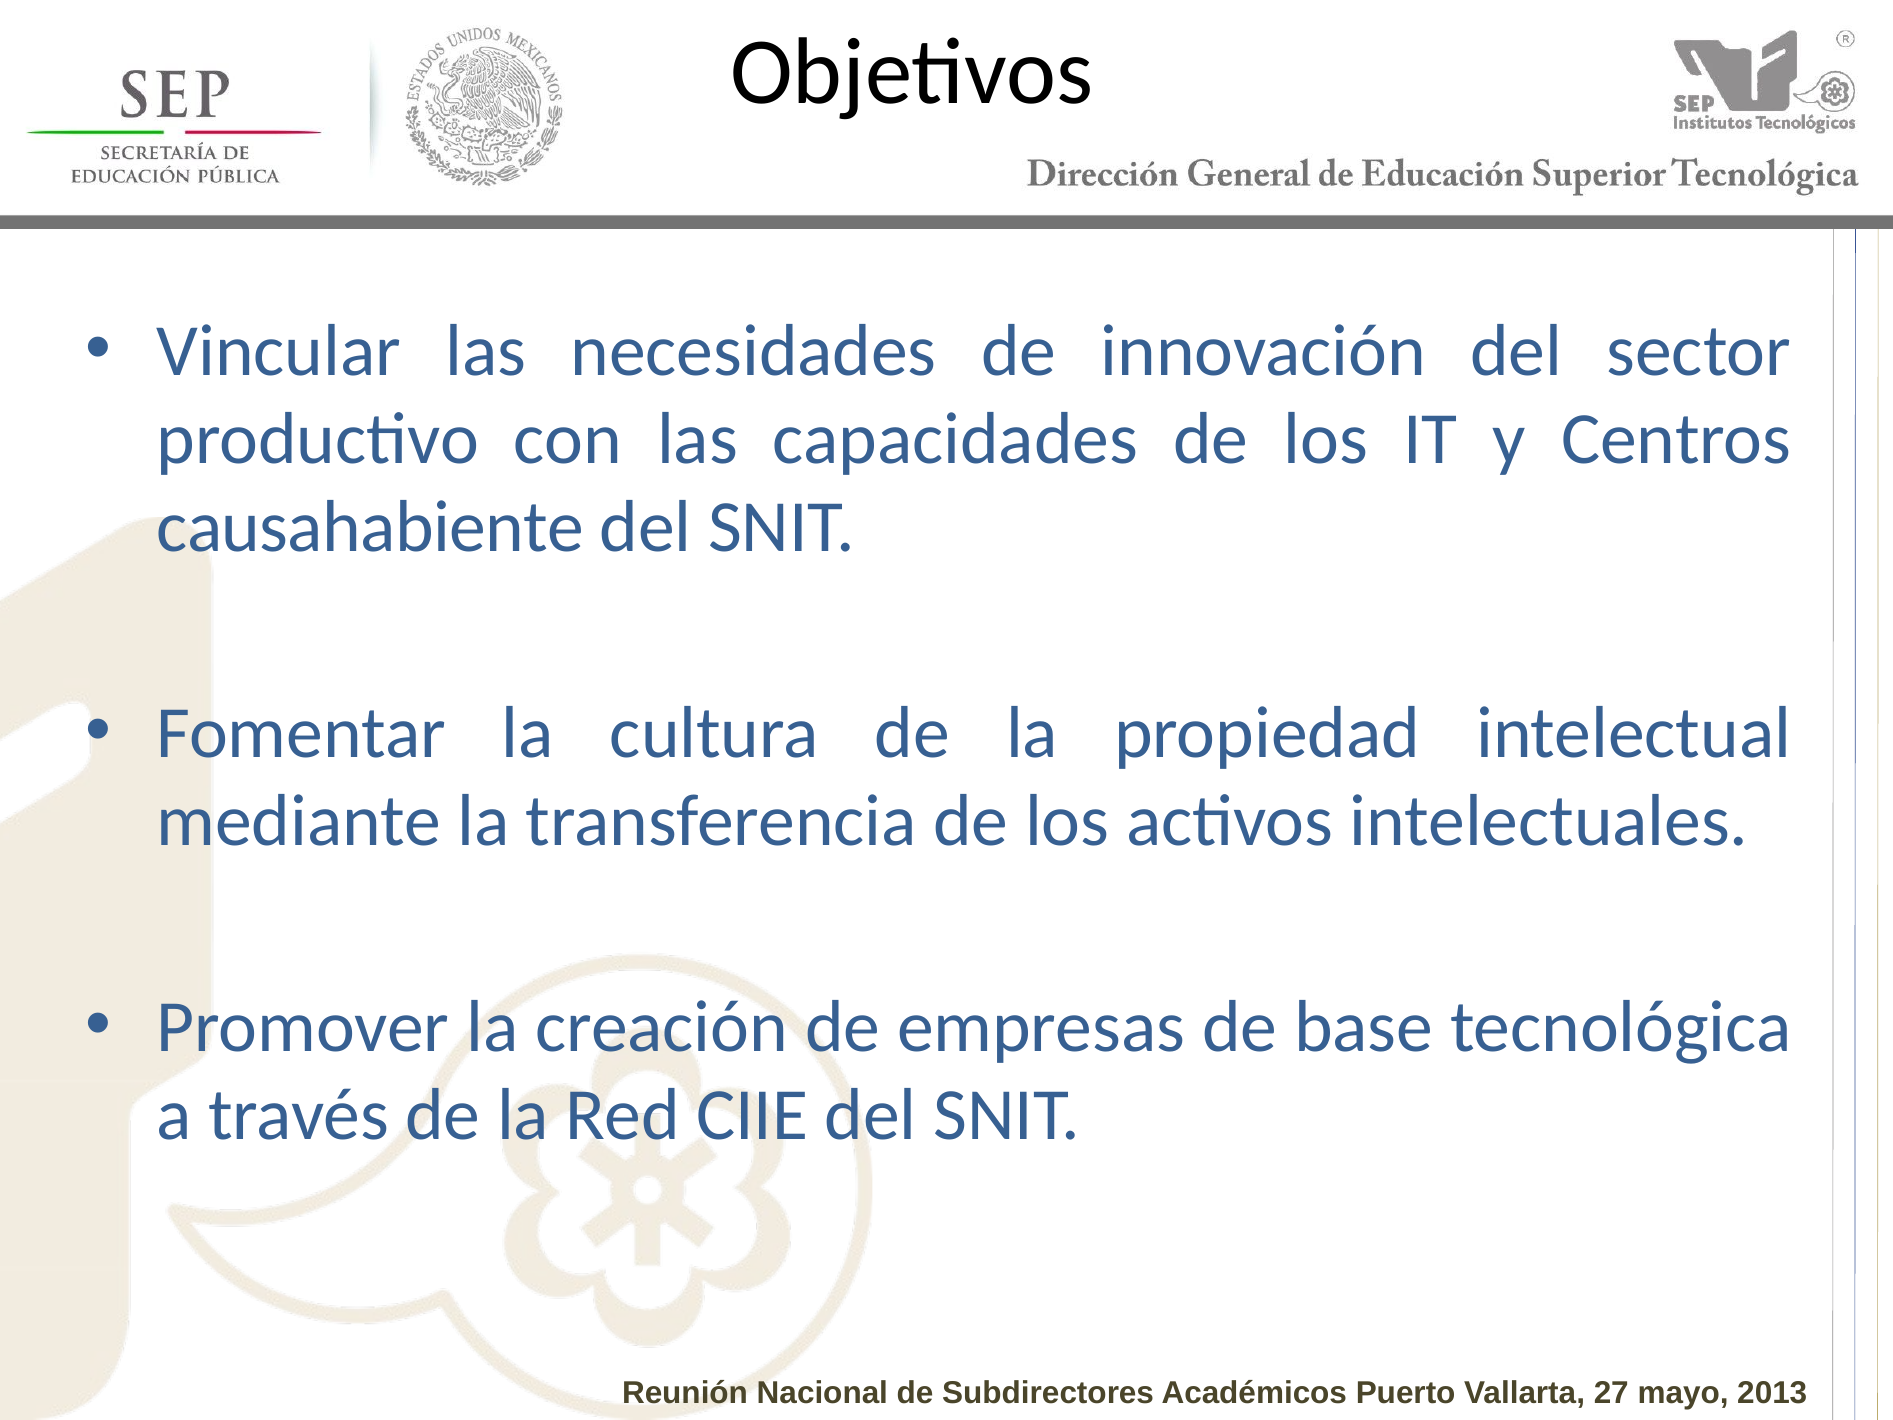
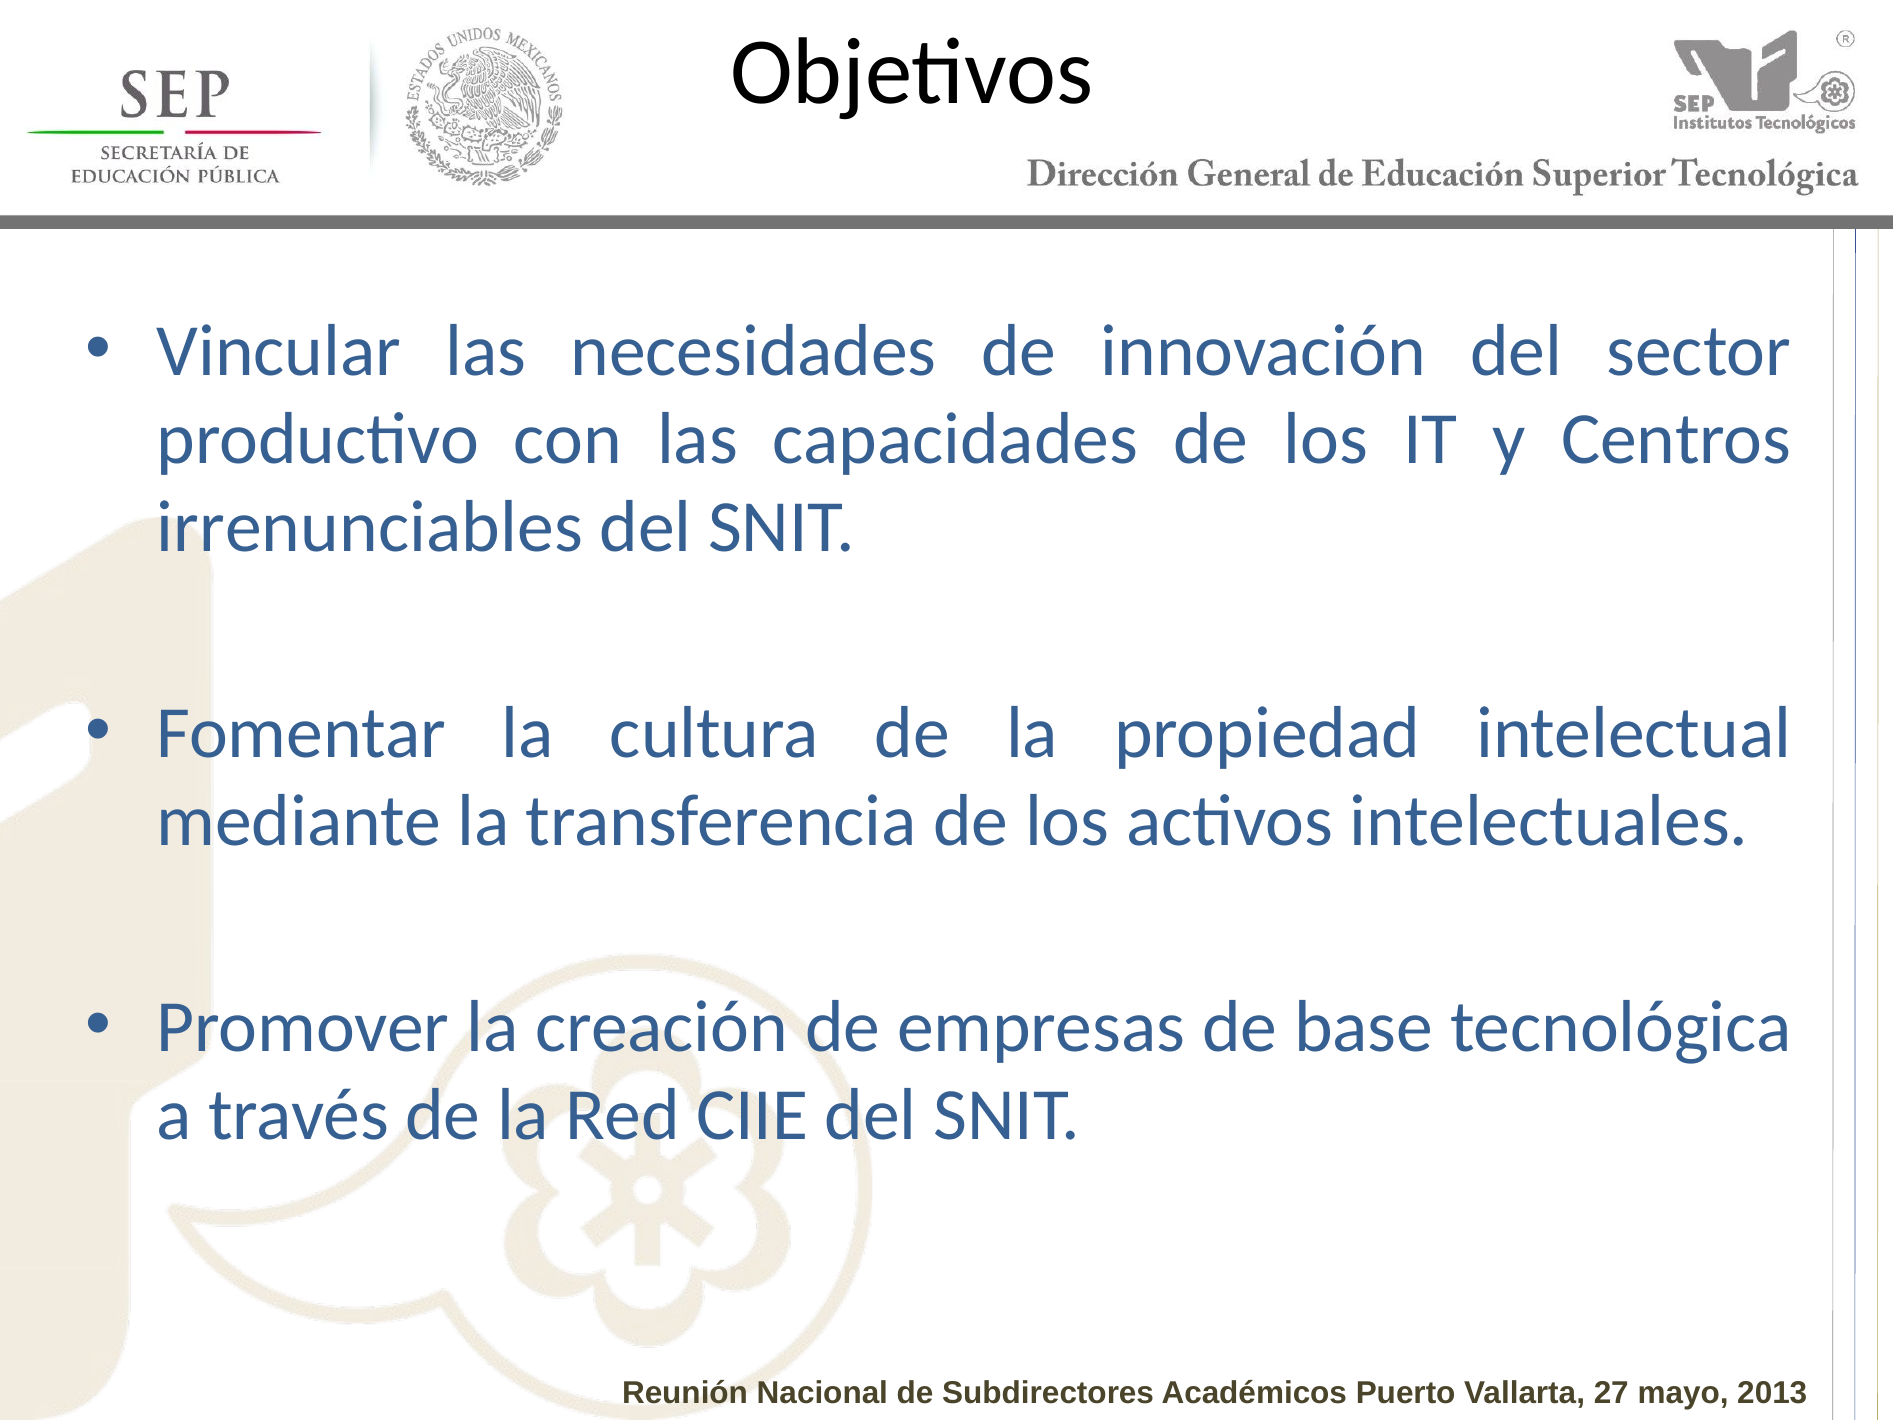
causahabiente: causahabiente -> irrenunciables
